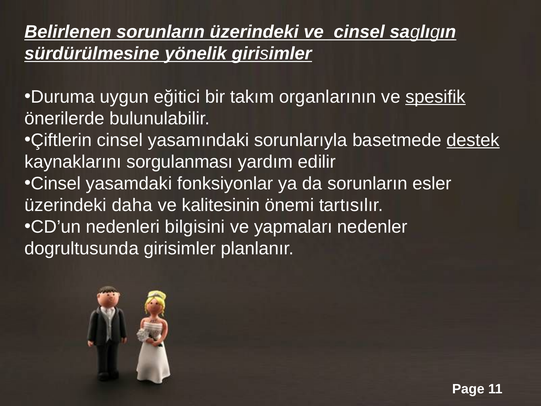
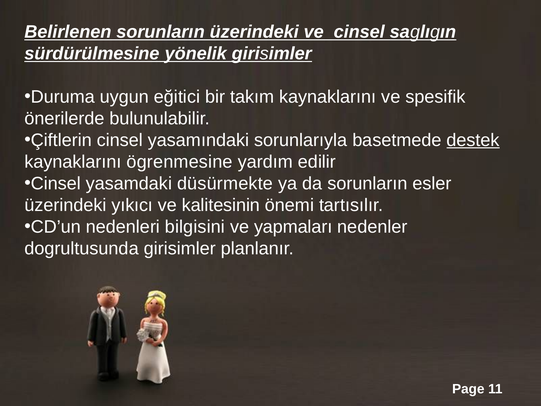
takım organlarının: organlarının -> kaynaklarını
spesifik underline: present -> none
sorgulanması: sorgulanması -> ögrenmesine
fonksiyonlar: fonksiyonlar -> düsürmekte
daha: daha -> yıkıcı
